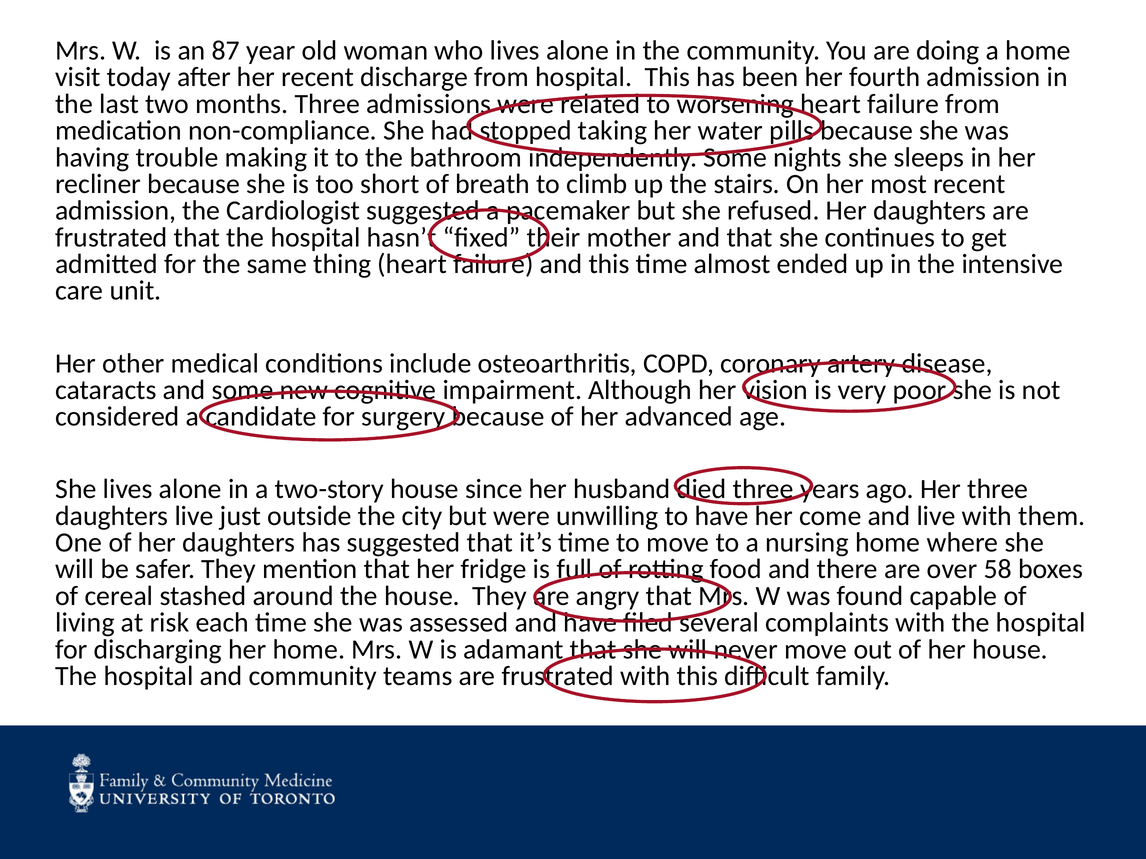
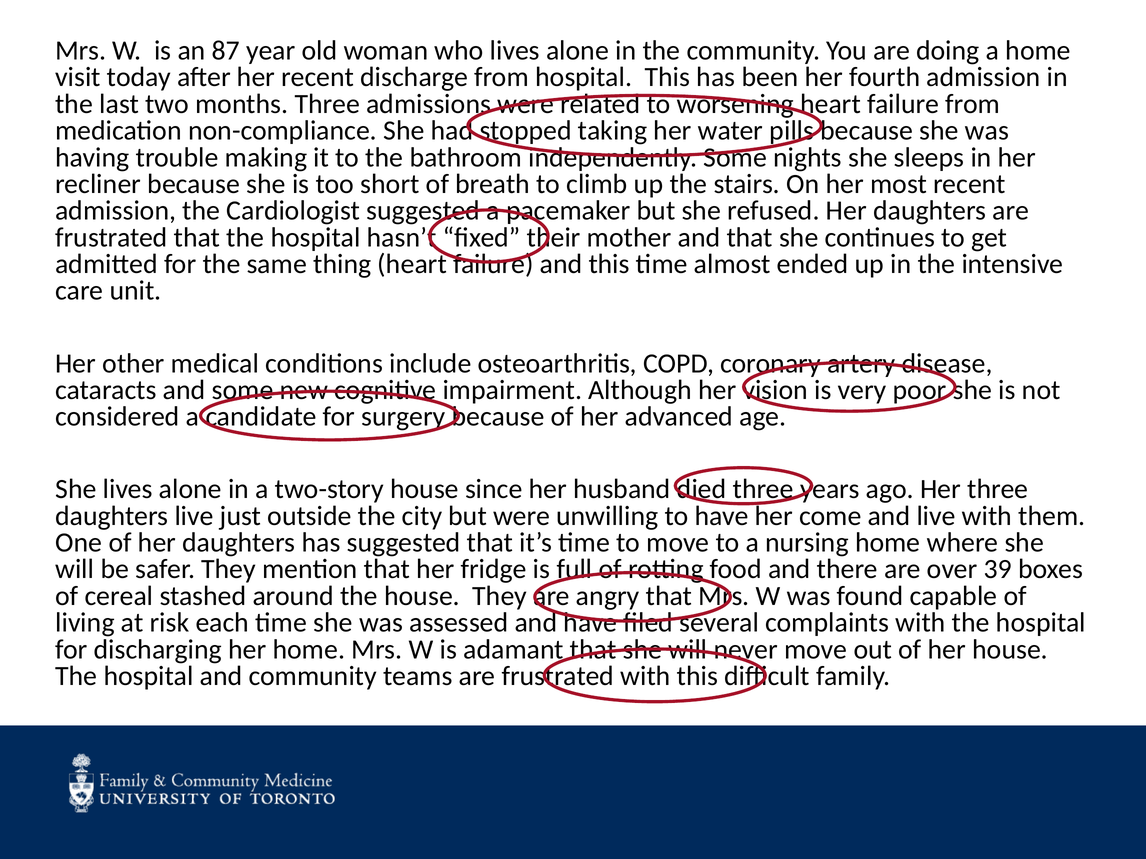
58: 58 -> 39
